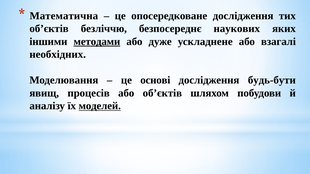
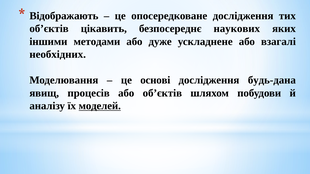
Математична: Математична -> Відображають
безліччю: безліччю -> цікавить
методами underline: present -> none
будь-бути: будь-бути -> будь-дана
